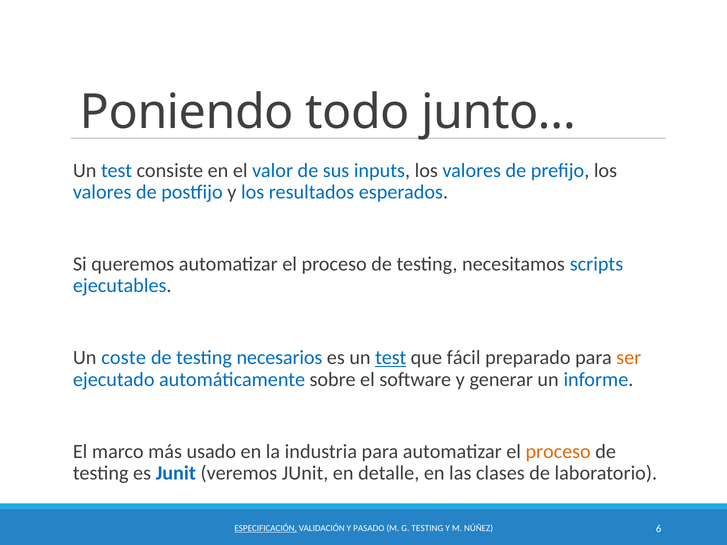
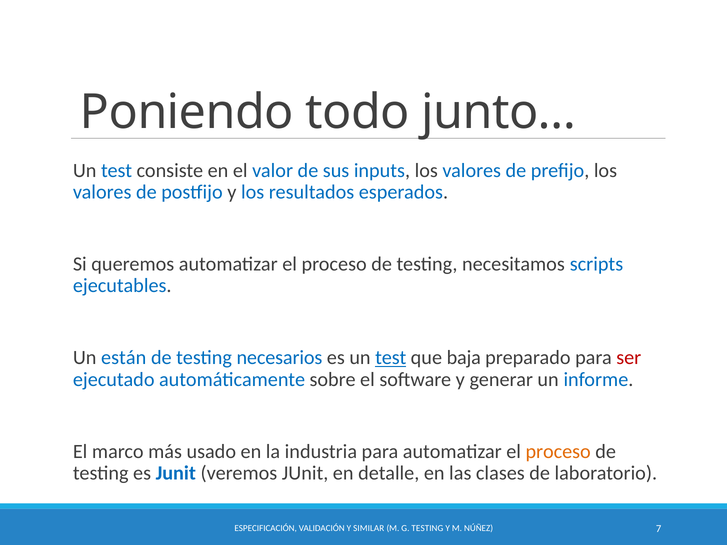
coste: coste -> están
fácil: fácil -> baja
ser colour: orange -> red
ESPECIFICACIÓN underline: present -> none
PASADO: PASADO -> SIMILAR
6: 6 -> 7
